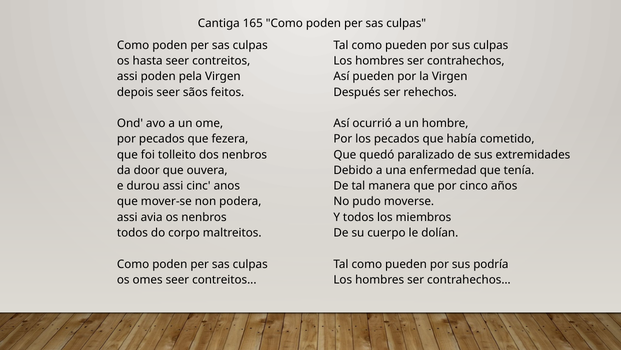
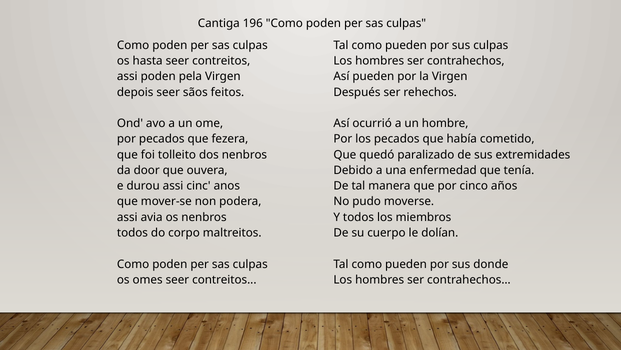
165: 165 -> 196
podría: podría -> donde
